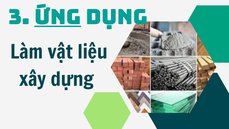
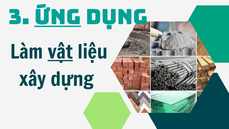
vật underline: none -> present
